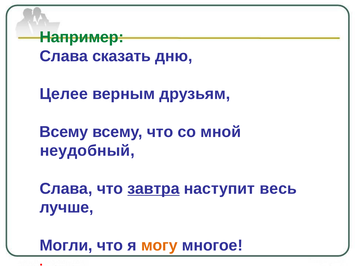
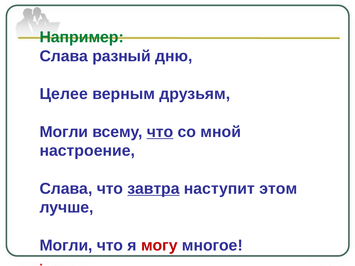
сказать: сказать -> разный
Всему at (64, 132): Всему -> Могли
что at (160, 132) underline: none -> present
неудобный: неудобный -> настроение
весь: весь -> этом
могу colour: orange -> red
